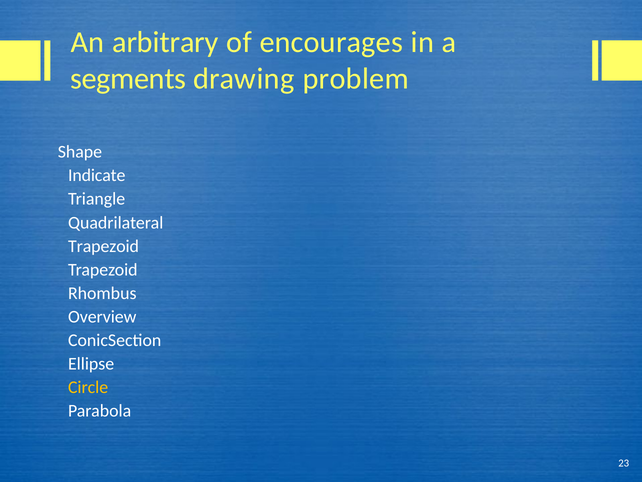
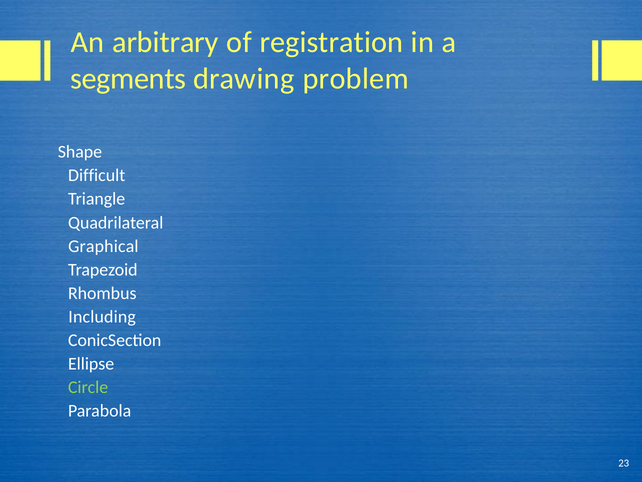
encourages: encourages -> registration
Indicate: Indicate -> Difficult
Trapezoid at (103, 246): Trapezoid -> Graphical
Overview: Overview -> Including
Circle colour: yellow -> light green
